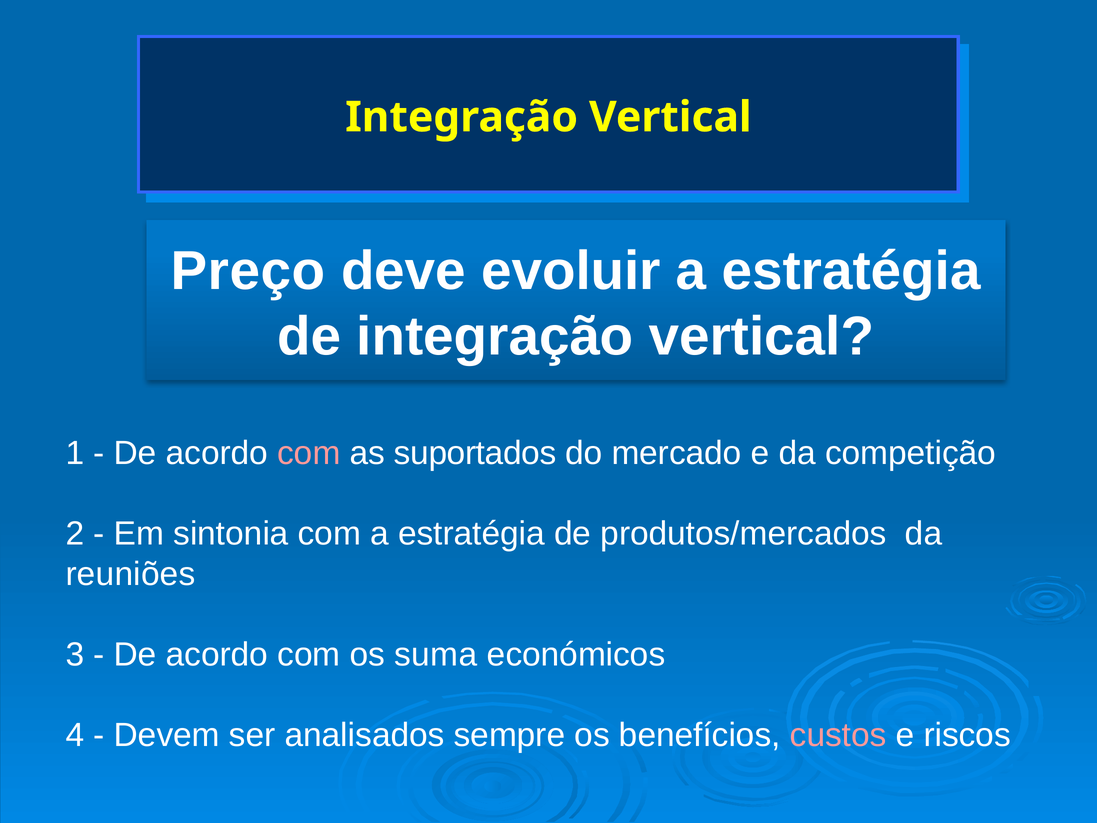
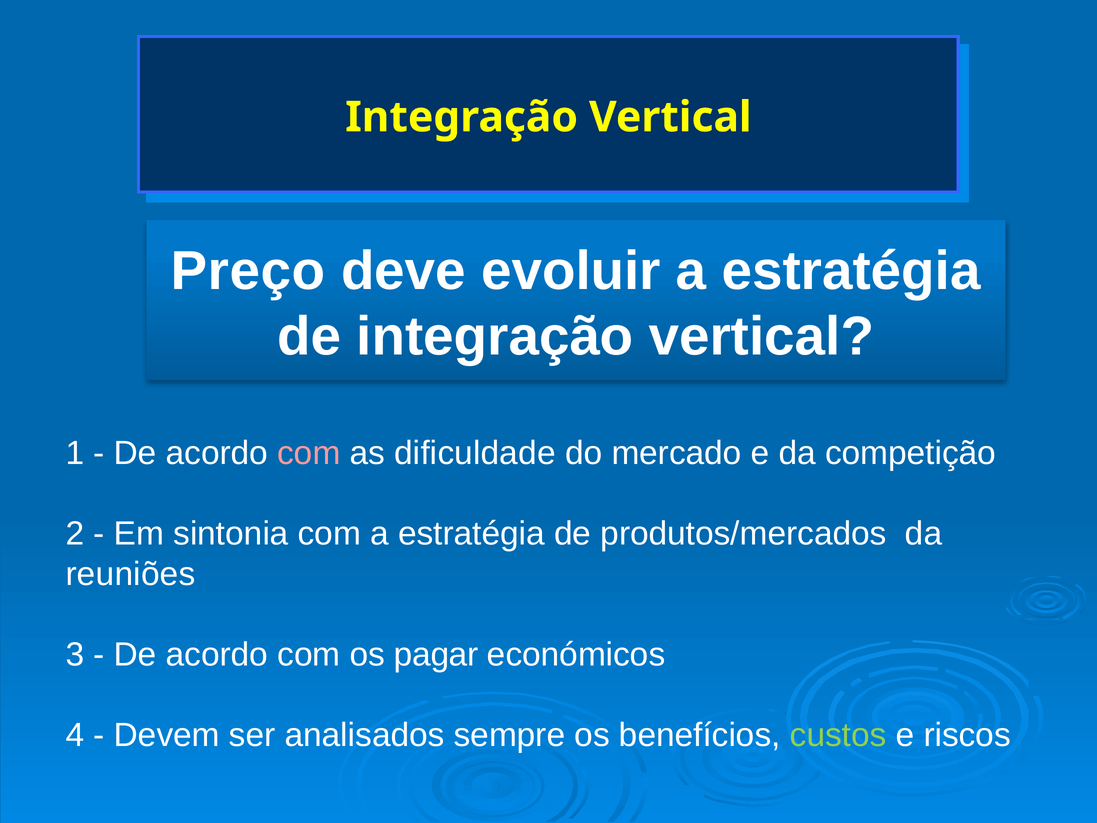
suportados: suportados -> dificuldade
suma: suma -> pagar
custos colour: pink -> light green
